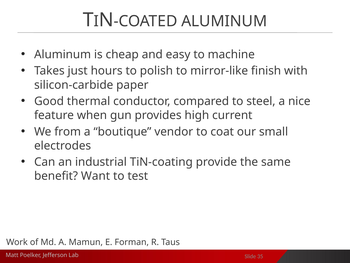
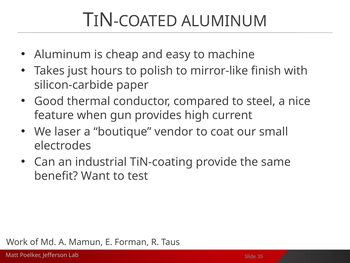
from: from -> laser
